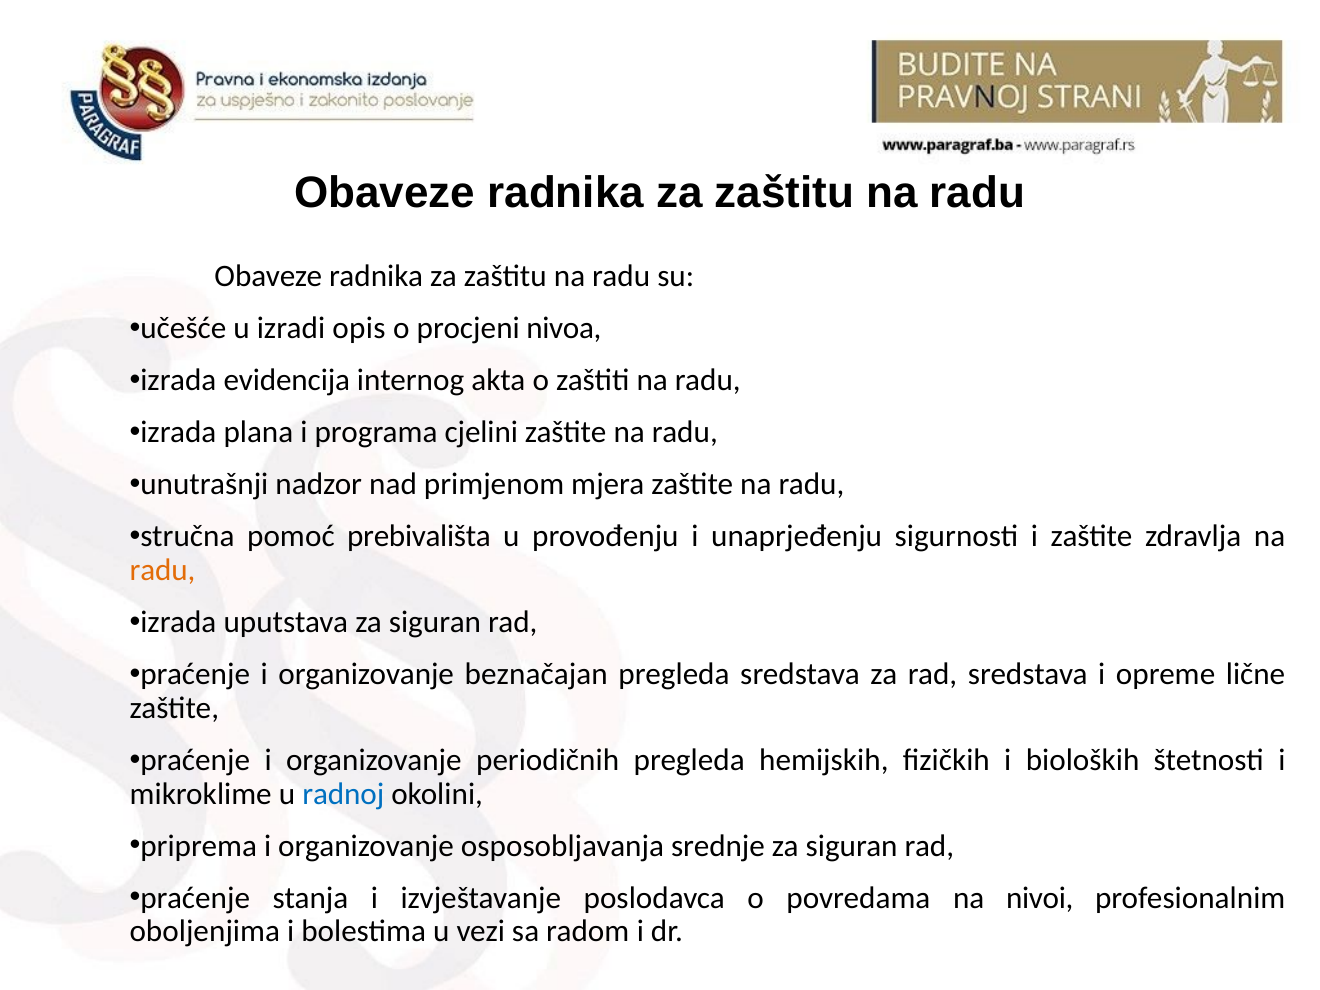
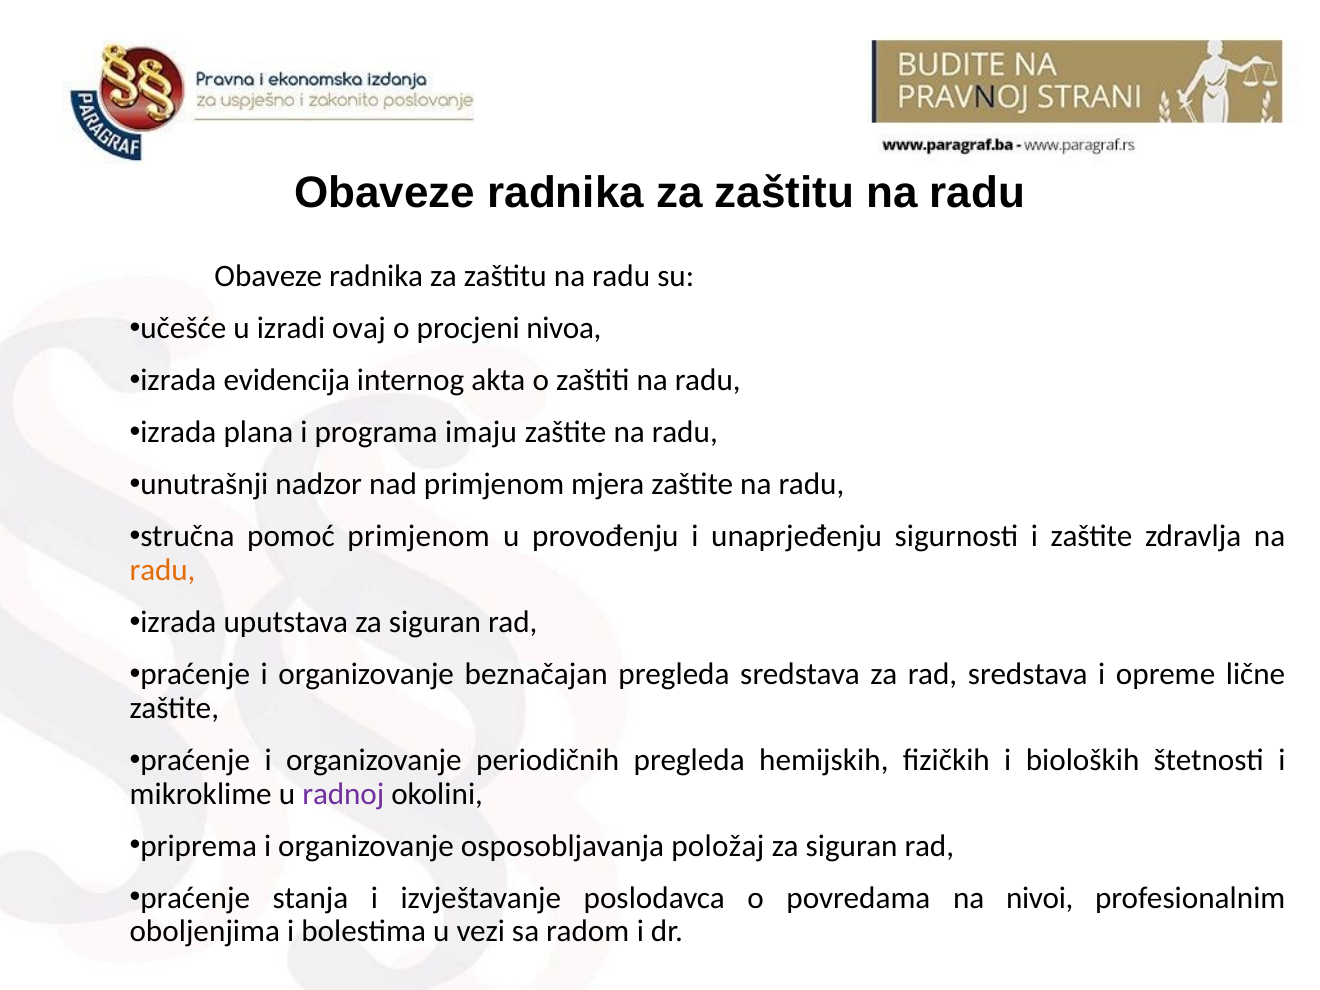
opis: opis -> ovaj
cjelini: cjelini -> imaju
pomoć prebivališta: prebivališta -> primjenom
radnoj colour: blue -> purple
srednje: srednje -> položaj
